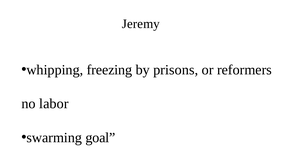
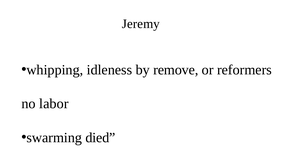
freezing: freezing -> idleness
prisons: prisons -> remove
goal: goal -> died
